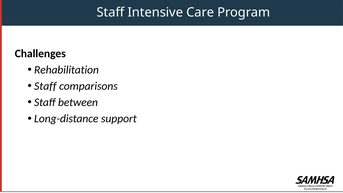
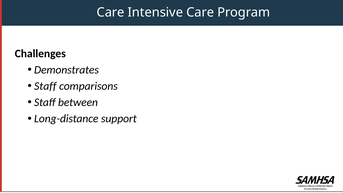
Staff at (111, 12): Staff -> Care
Rehabilitation: Rehabilitation -> Demonstrates
